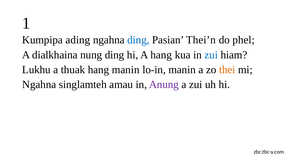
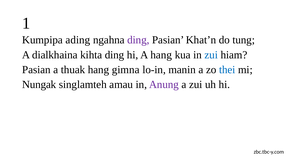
ding at (138, 40) colour: blue -> purple
Thei’n: Thei’n -> Khat’n
phel: phel -> tung
nung: nung -> kihta
Lukhu at (36, 70): Lukhu -> Pasian
hang manin: manin -> gimna
thei colour: orange -> blue
Ngahna at (39, 84): Ngahna -> Nungak
